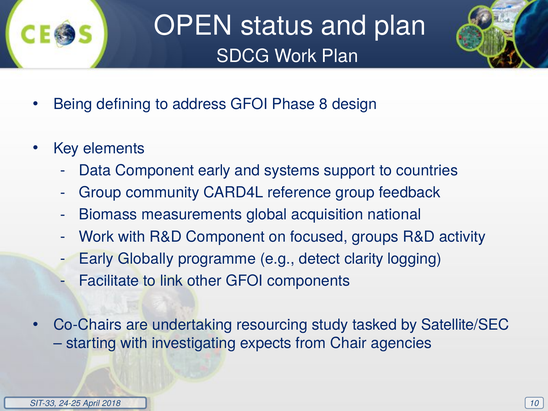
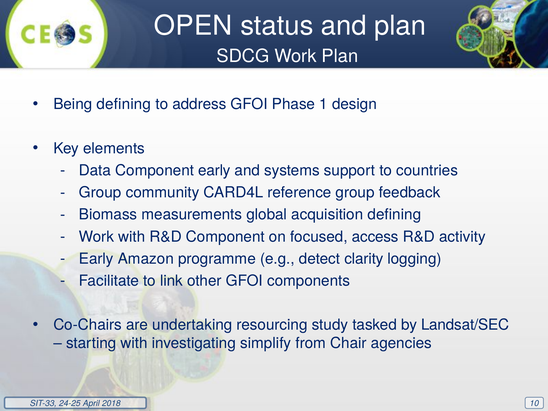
8: 8 -> 1
acquisition national: national -> defining
groups: groups -> access
Globally: Globally -> Amazon
Satellite/SEC: Satellite/SEC -> Landsat/SEC
expects: expects -> simplify
